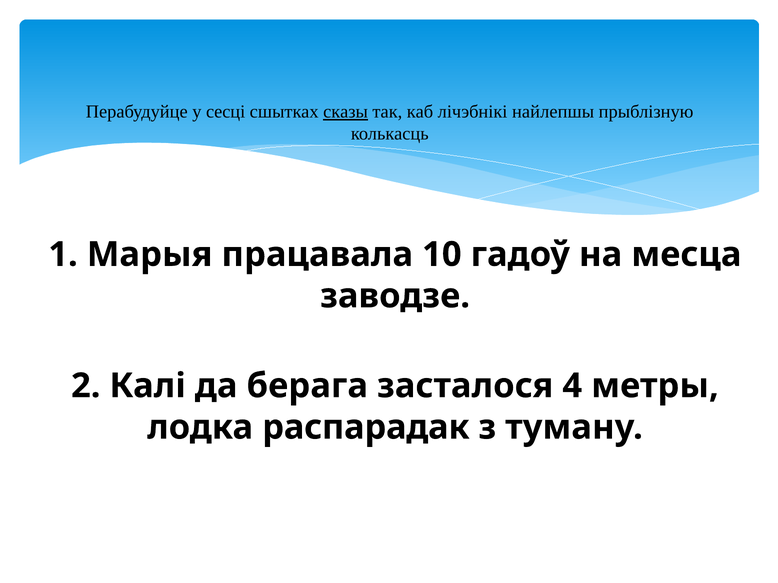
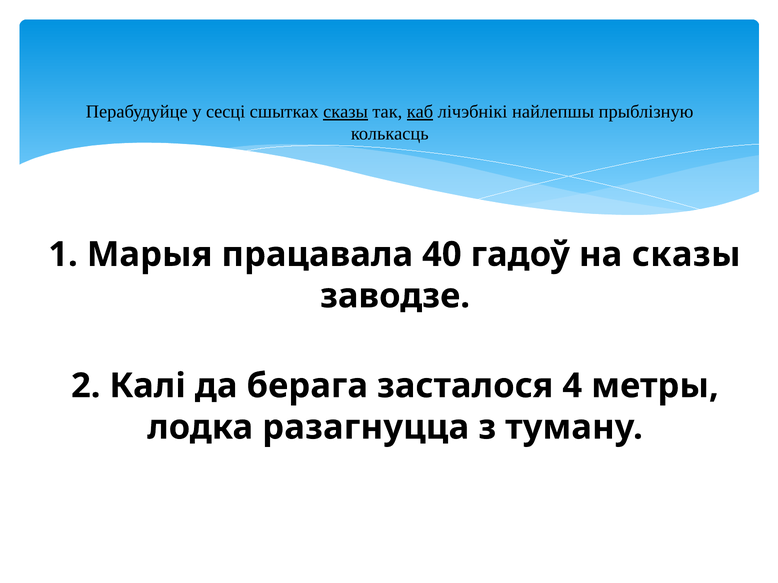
каб underline: none -> present
10: 10 -> 40
на месца: месца -> сказы
распарадак: распарадак -> разагнуцца
